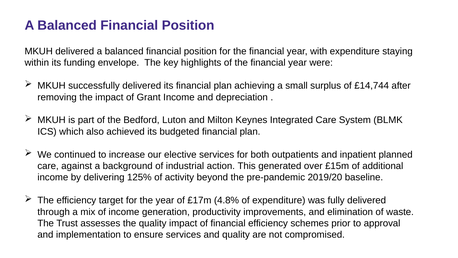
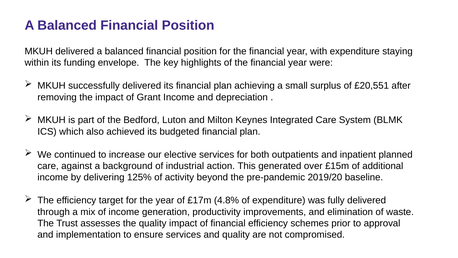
£14,744: £14,744 -> £20,551
